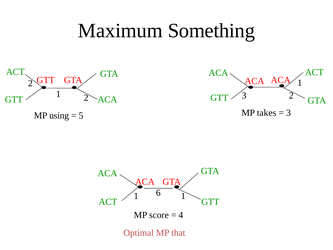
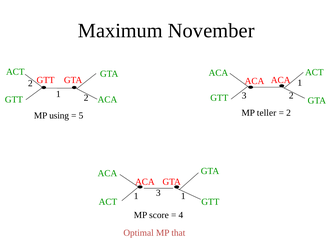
Something: Something -> November
takes: takes -> teller
3 at (289, 113): 3 -> 2
1 6: 6 -> 3
